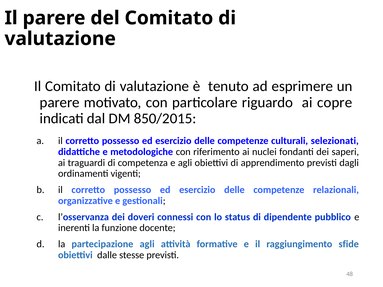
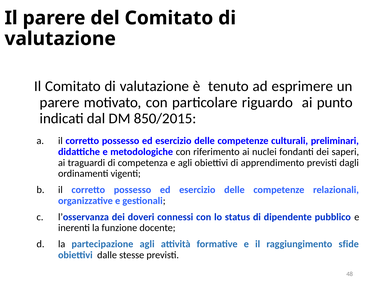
copre: copre -> punto
selezionati: selezionati -> preliminari
